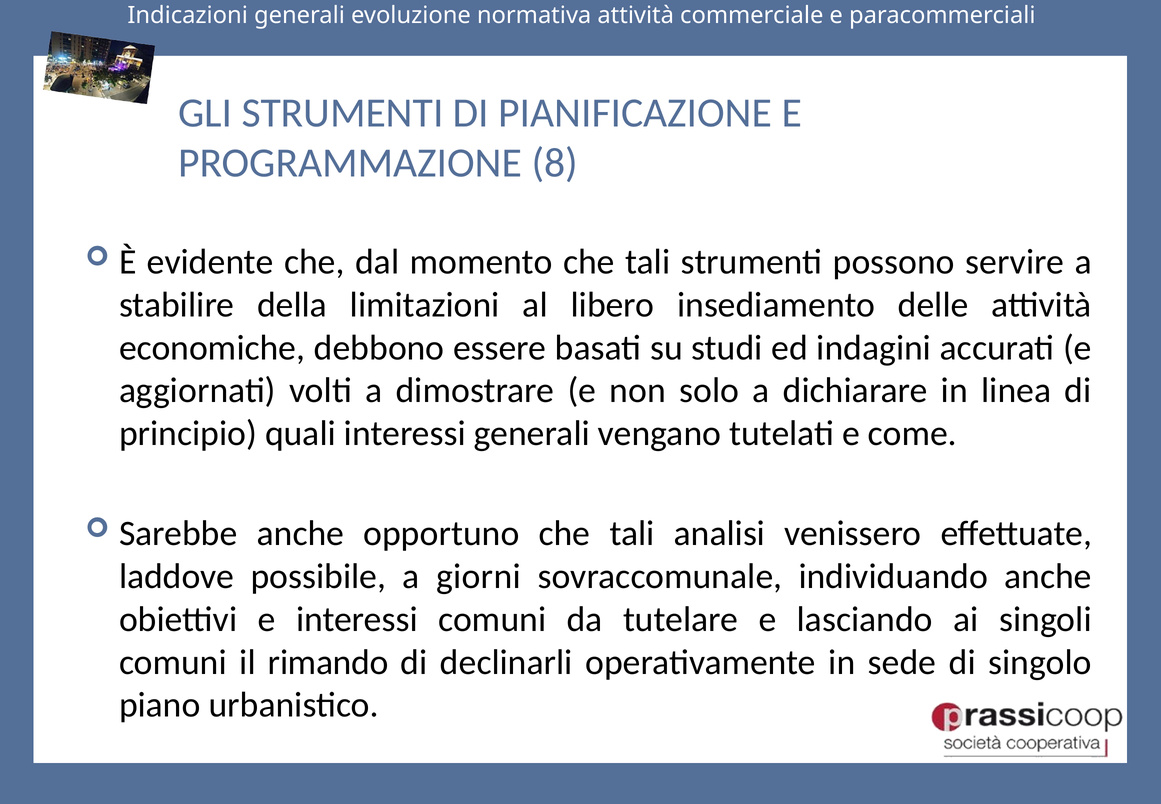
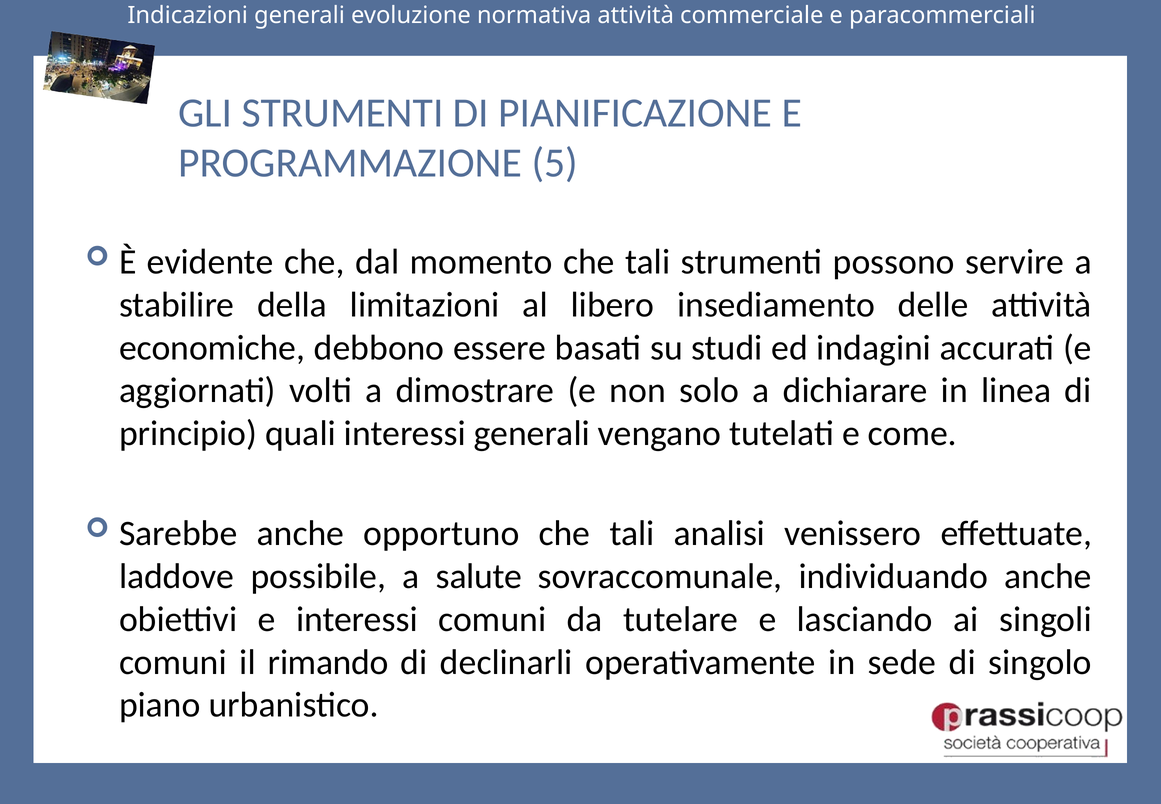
8: 8 -> 5
giorni: giorni -> salute
